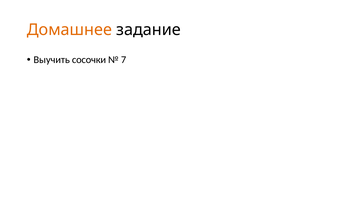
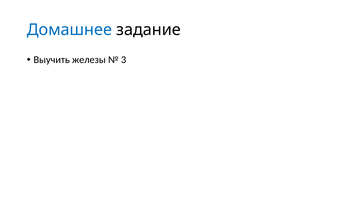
Домашнее colour: orange -> blue
сосочки: сосочки -> железы
7: 7 -> 3
